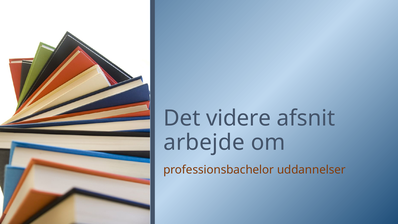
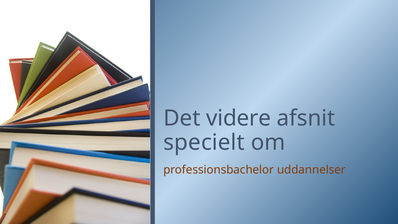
arbejde: arbejde -> specielt
